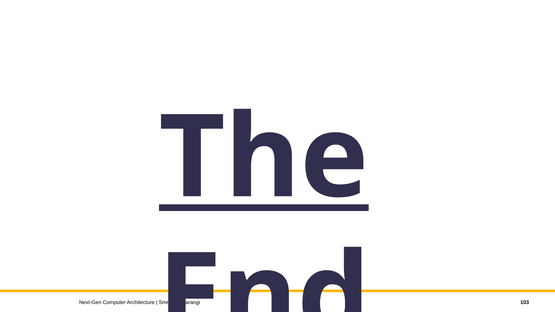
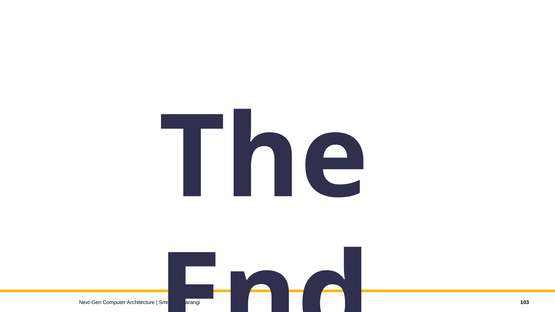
The underline: present -> none
